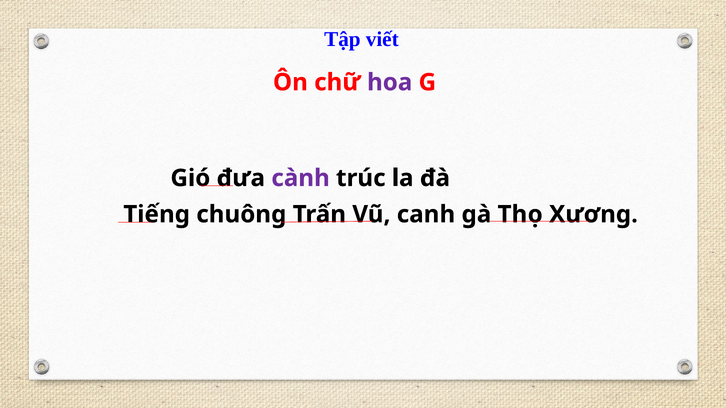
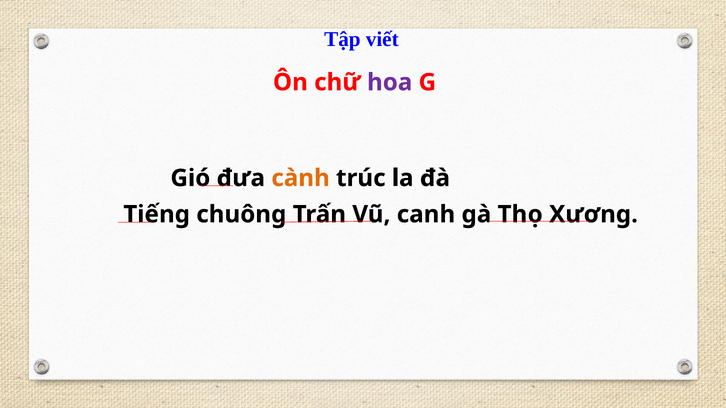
cành colour: purple -> orange
